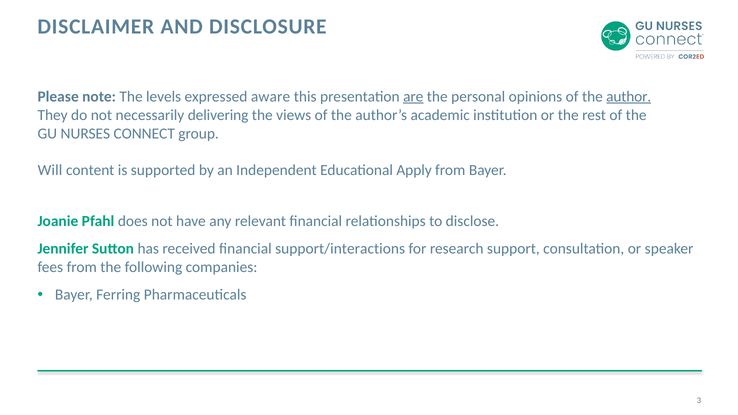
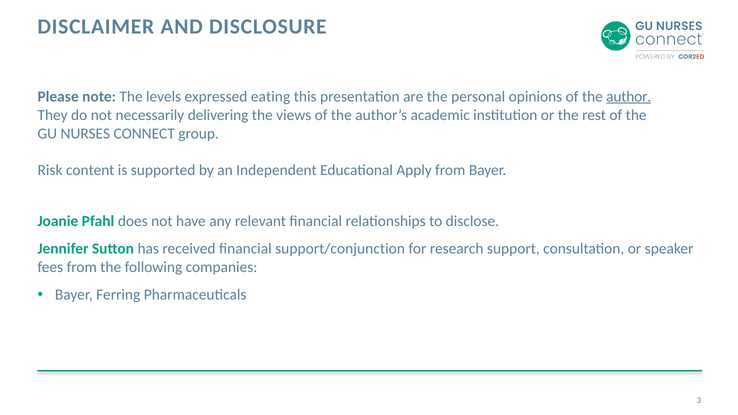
aware: aware -> eating
are underline: present -> none
Will: Will -> Risk
support/interactions: support/interactions -> support/conjunction
